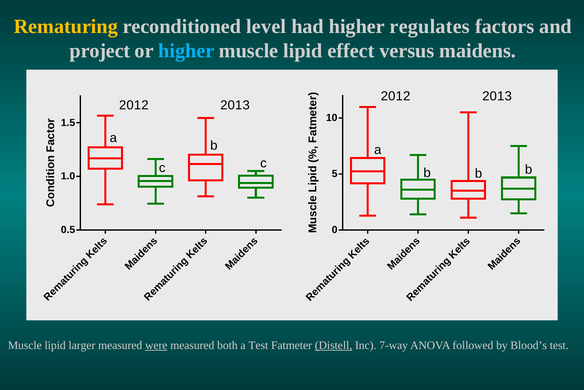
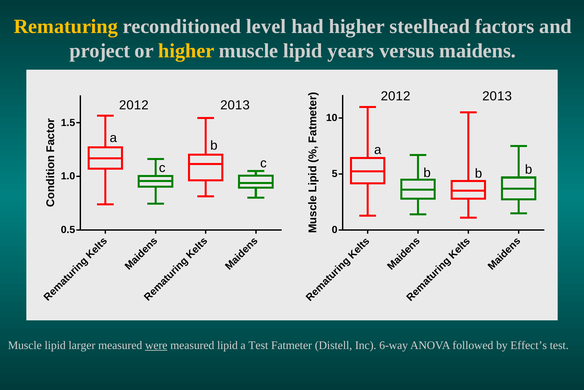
regulates: regulates -> steelhead
higher at (186, 51) colour: light blue -> yellow
effect: effect -> years
measured both: both -> lipid
Distell underline: present -> none
7-way: 7-way -> 6-way
Blood’s: Blood’s -> Effect’s
